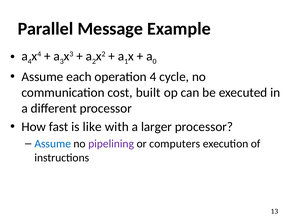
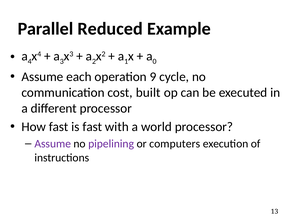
Message: Message -> Reduced
operation 4: 4 -> 9
is like: like -> fast
larger: larger -> world
Assume at (53, 144) colour: blue -> purple
